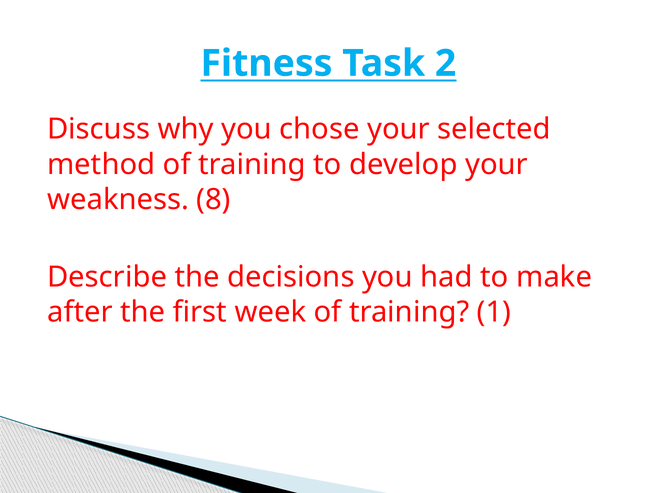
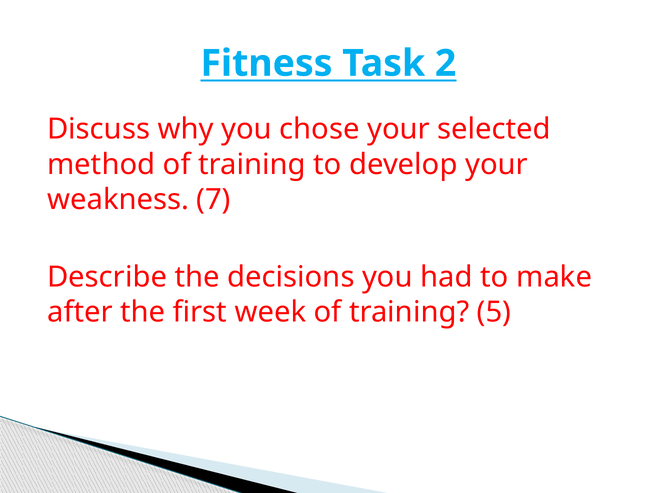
8: 8 -> 7
1: 1 -> 5
